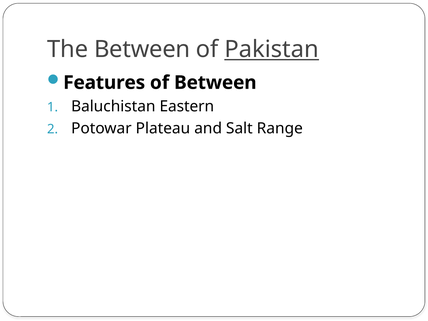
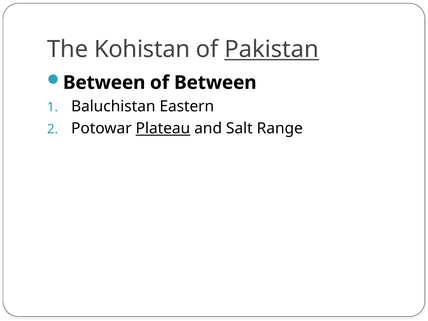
The Between: Between -> Kohistan
Features at (104, 83): Features -> Between
Plateau underline: none -> present
